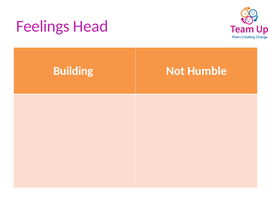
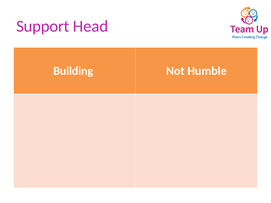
Feelings: Feelings -> Support
